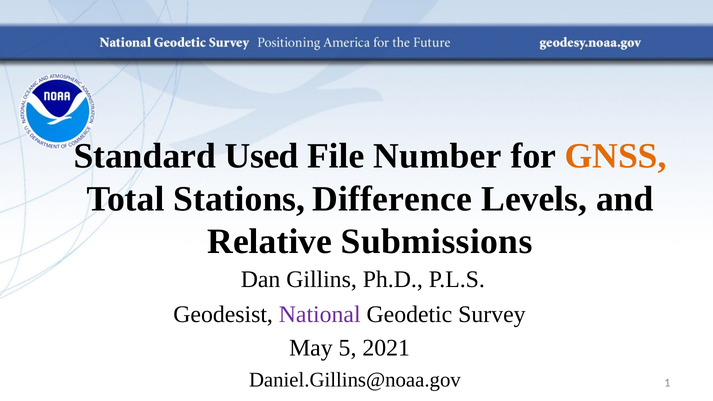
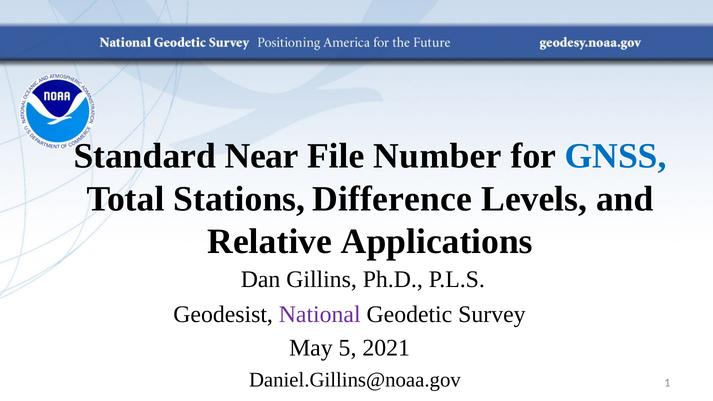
Used: Used -> Near
GNSS colour: orange -> blue
Submissions: Submissions -> Applications
